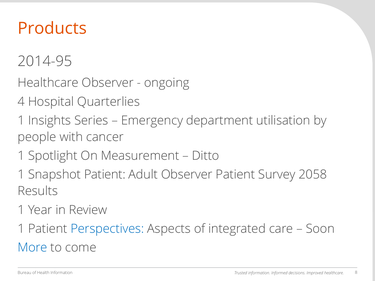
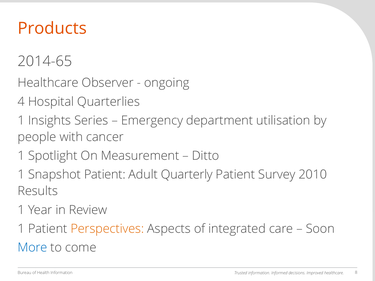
2014-95: 2014-95 -> 2014-65
Adult Observer: Observer -> Quarterly
2058: 2058 -> 2010
Perspectives colour: blue -> orange
